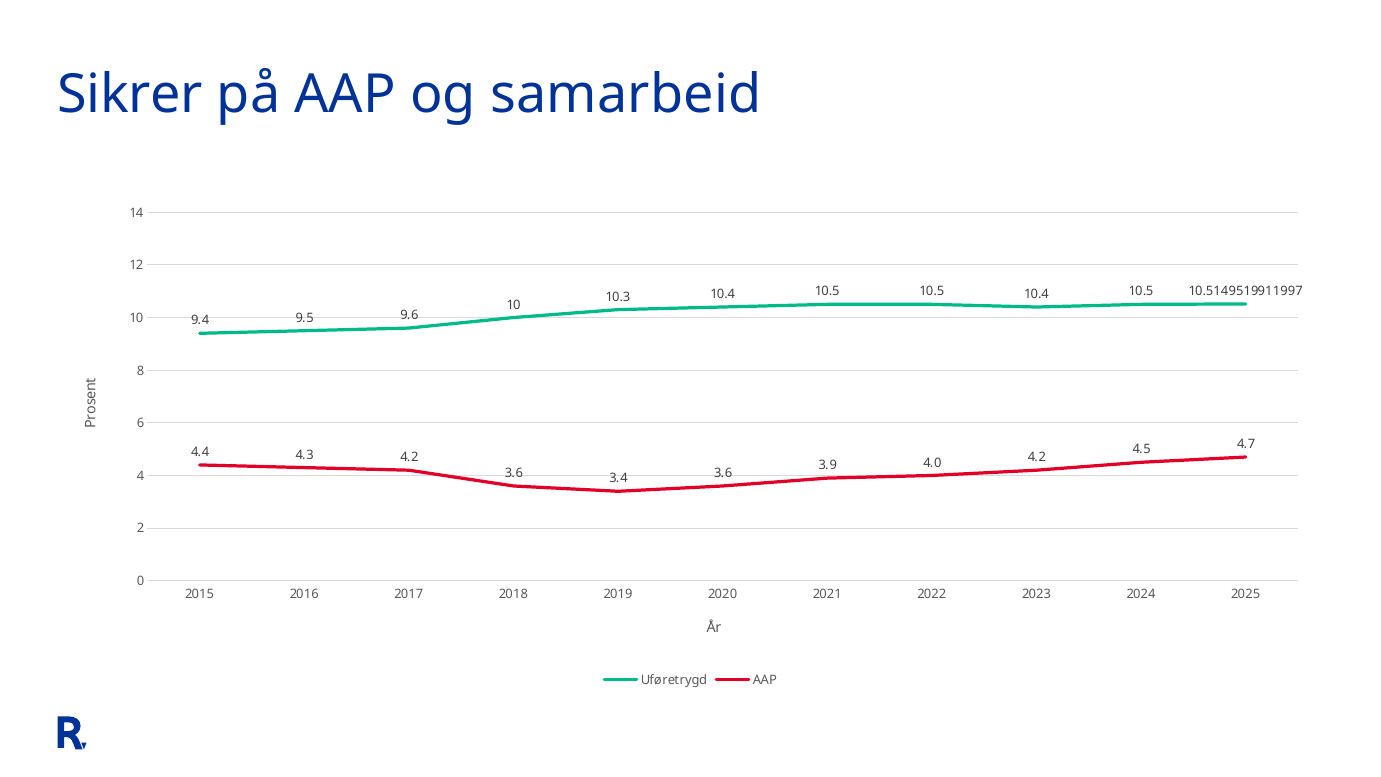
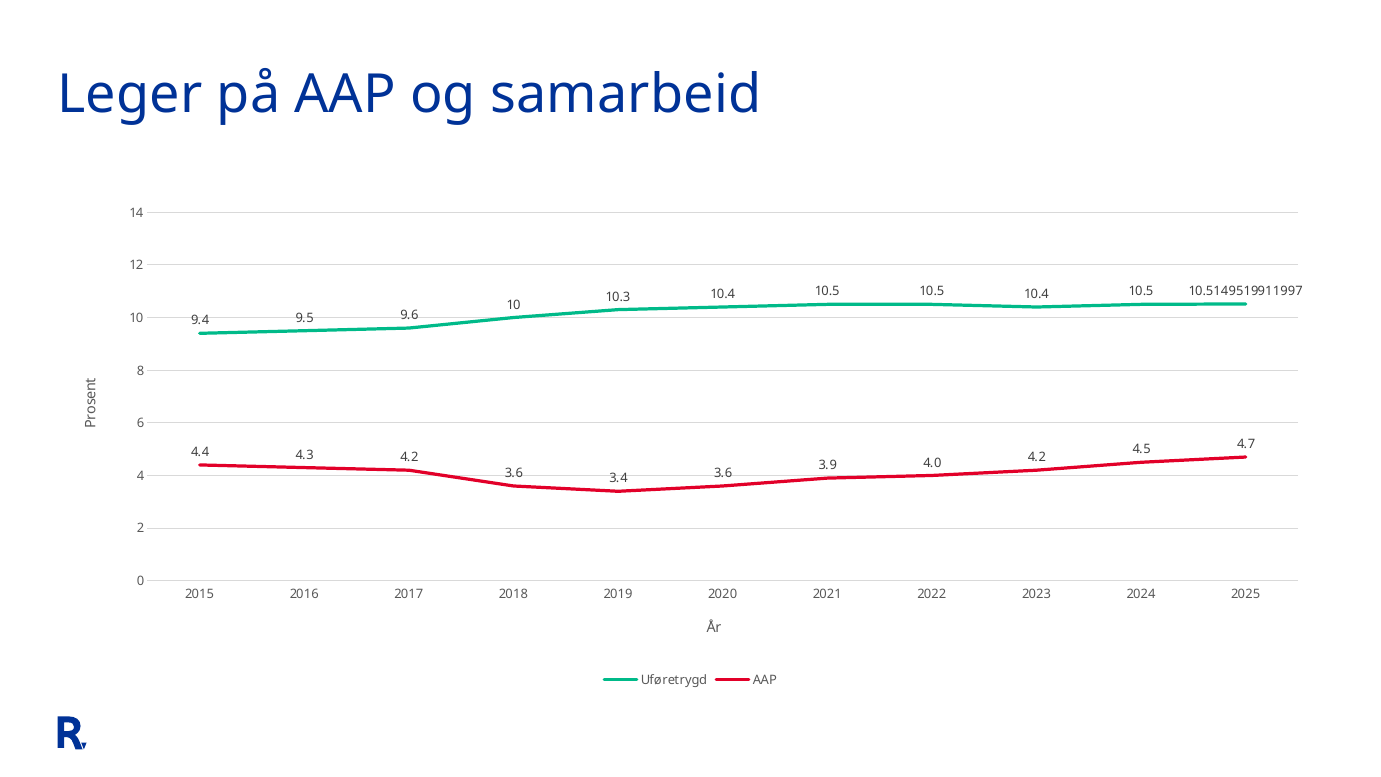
Sikrer: Sikrer -> Leger
